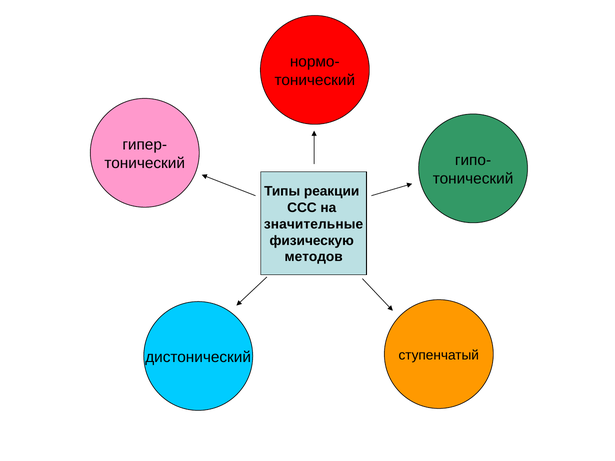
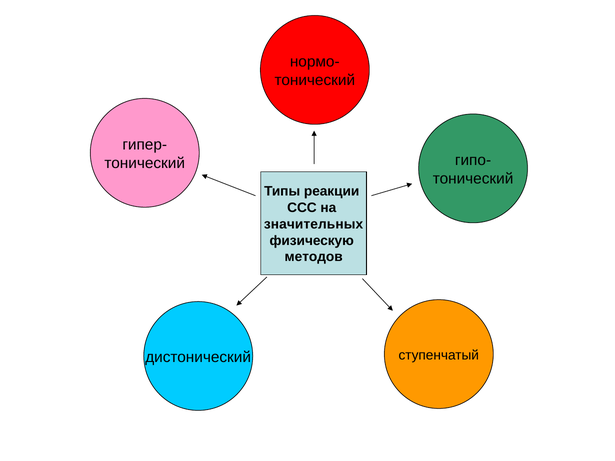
значительные: значительные -> значительных
